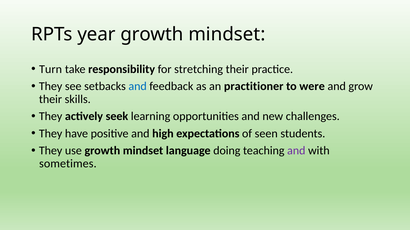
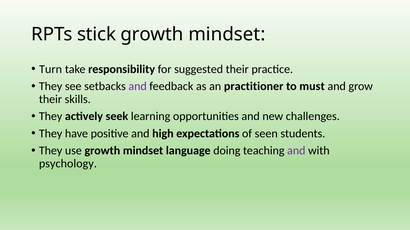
year: year -> stick
stretching: stretching -> suggested
and at (138, 87) colour: blue -> purple
were: were -> must
sometimes: sometimes -> psychology
